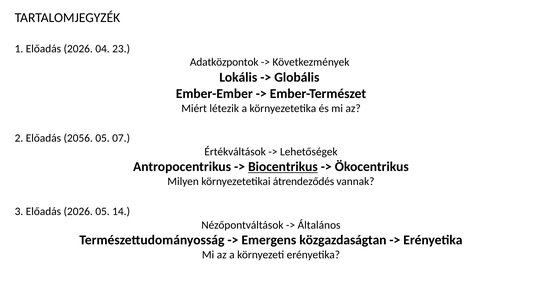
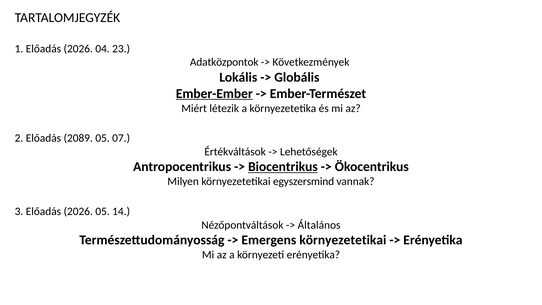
Ember-Ember underline: none -> present
2056: 2056 -> 2089
átrendeződés: átrendeződés -> egyszersmind
Emergens közgazdaságtan: közgazdaságtan -> környezetetikai
